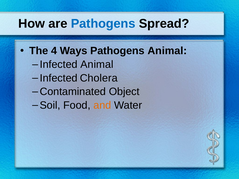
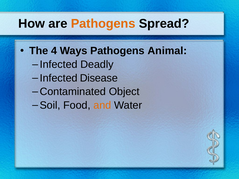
Pathogens at (103, 24) colour: blue -> orange
Infected Animal: Animal -> Deadly
Cholera: Cholera -> Disease
